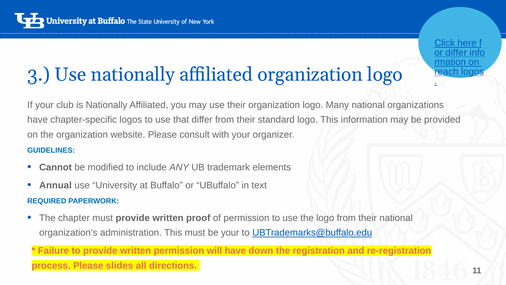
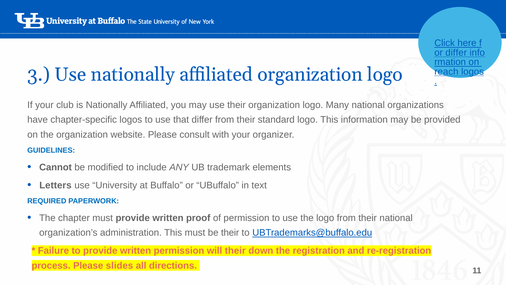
Annual: Annual -> Letters
be your: your -> their
will have: have -> their
